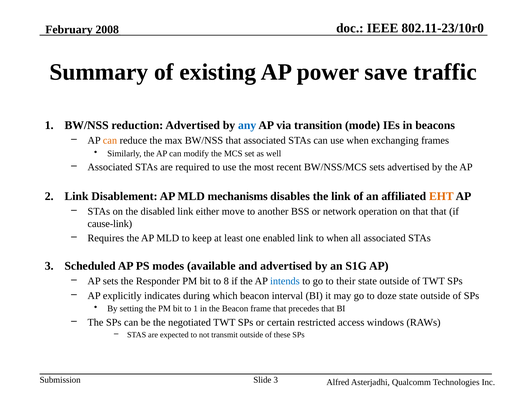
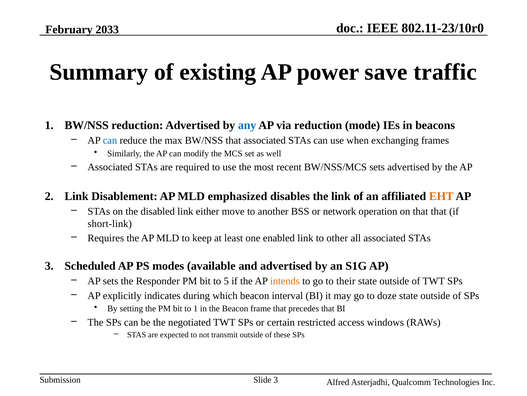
2008: 2008 -> 2033
via transition: transition -> reduction
can at (110, 140) colour: orange -> blue
mechanisms: mechanisms -> emphasized
cause-link: cause-link -> short-link
to when: when -> other
8: 8 -> 5
intends colour: blue -> orange
